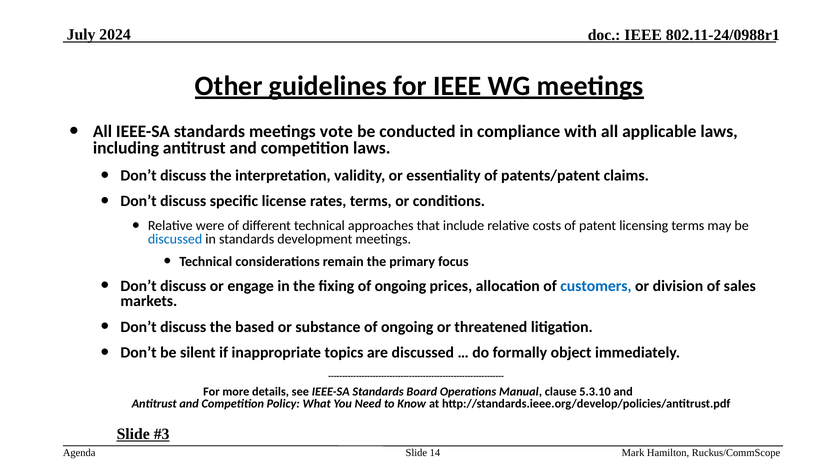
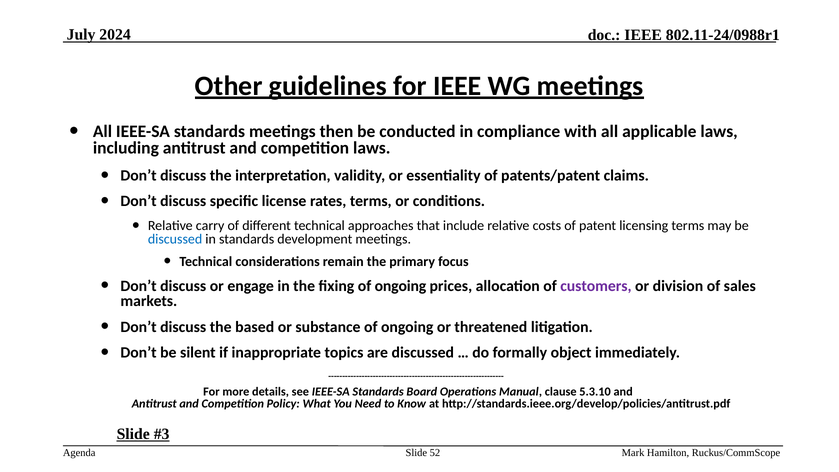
vote: vote -> then
were: were -> carry
customers colour: blue -> purple
14: 14 -> 52
